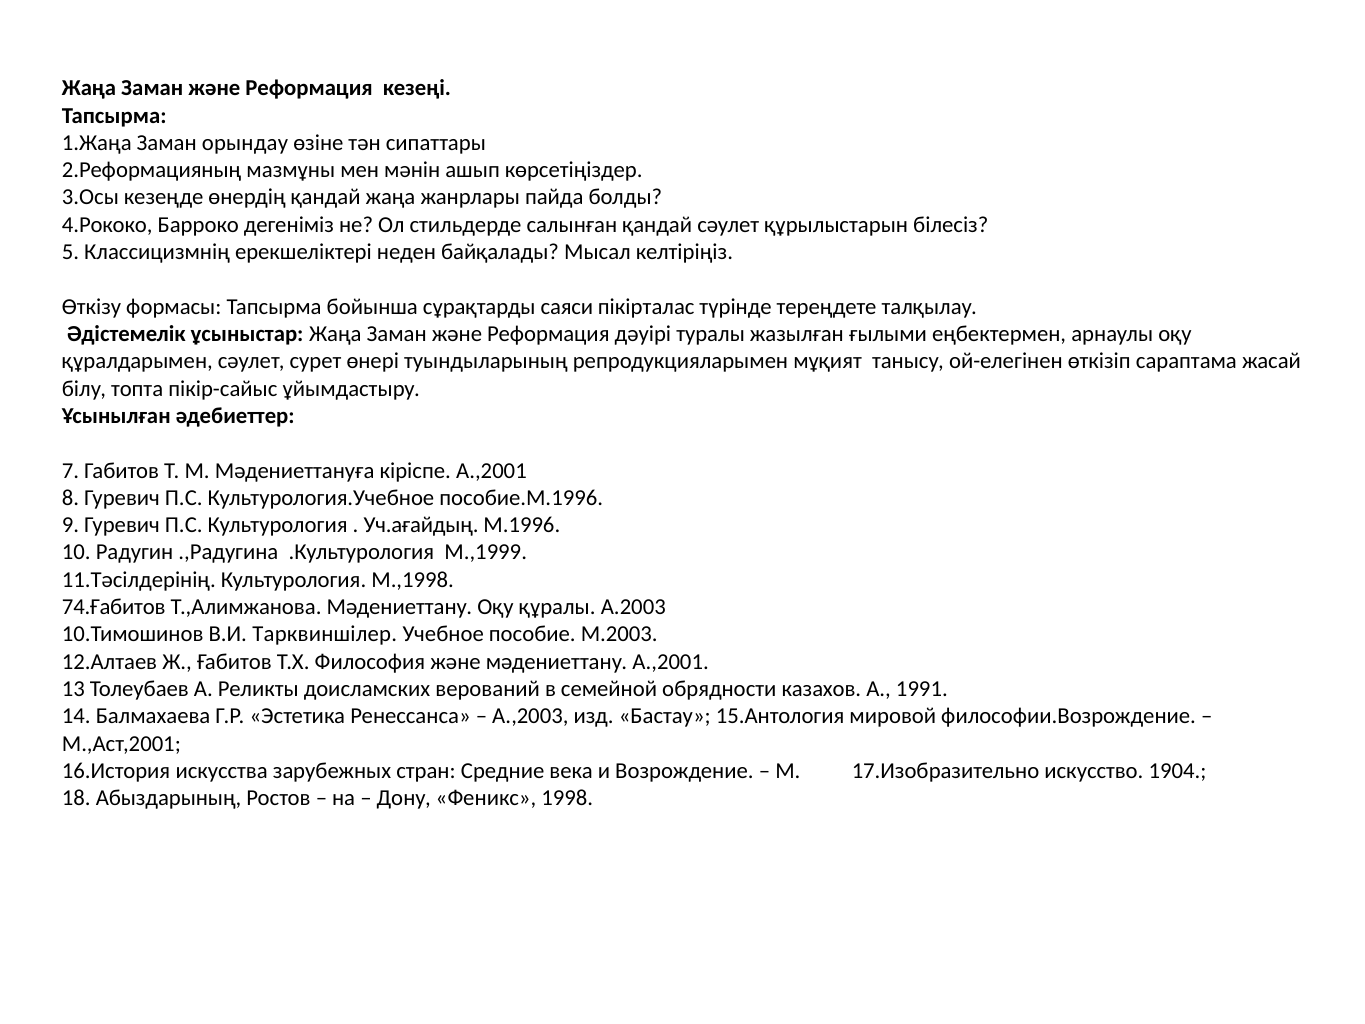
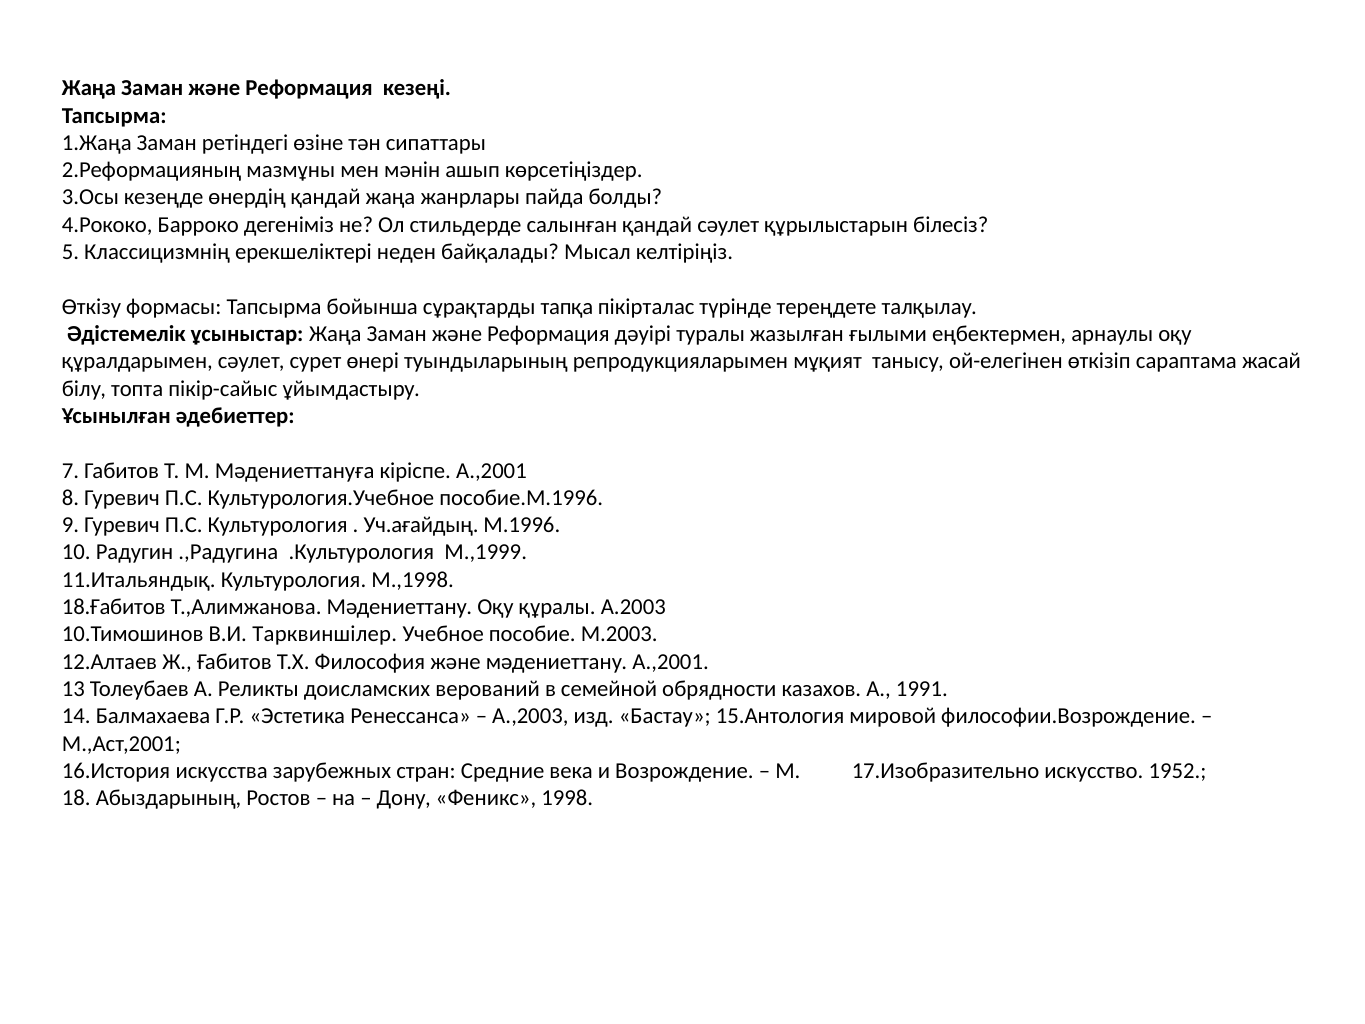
орындау: орындау -> ретіндегі
саяси: саяси -> тапқа
11.Тәсілдерінің: 11.Тәсілдерінің -> 11.Итальяндық
74.Ғабитов: 74.Ғабитов -> 18.Ғабитов
1904: 1904 -> 1952
